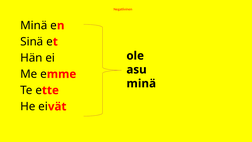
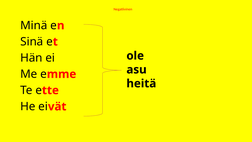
minä at (141, 83): minä -> heitä
